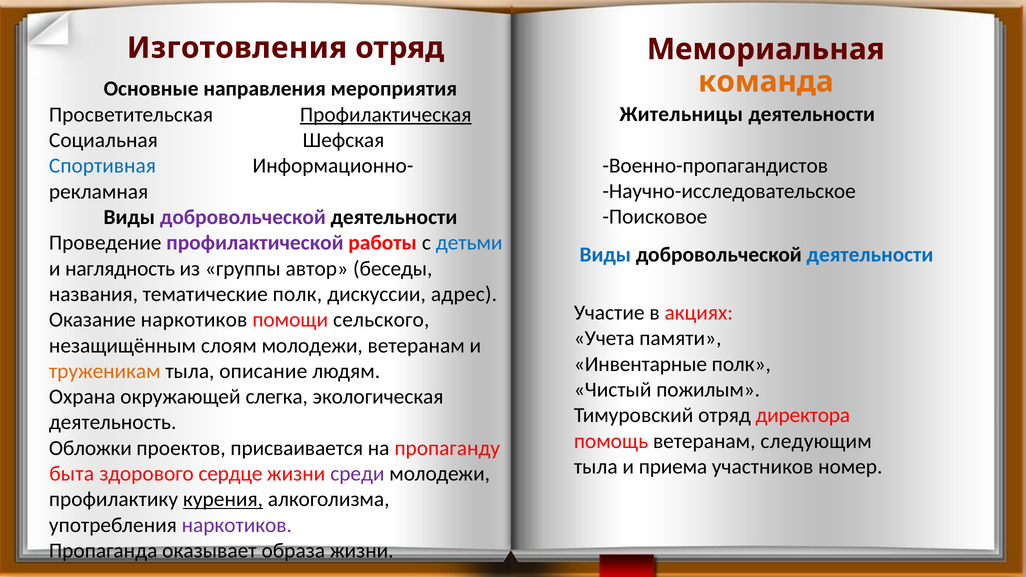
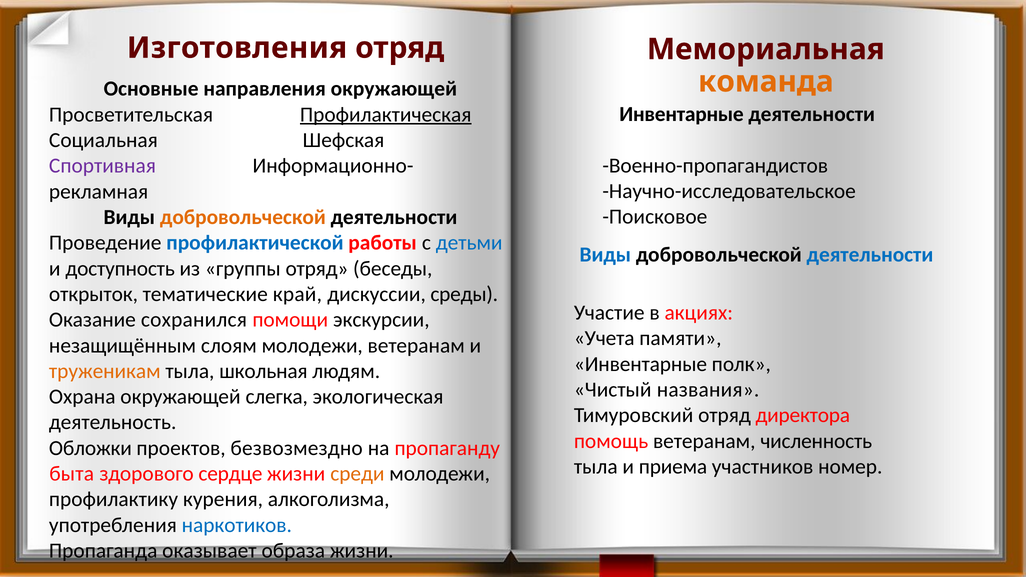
направления мероприятия: мероприятия -> окружающей
Жительницы at (681, 114): Жительницы -> Инвентарные
Спортивная colour: blue -> purple
добровольческой at (243, 217) colour: purple -> orange
профилактической colour: purple -> blue
наглядность: наглядность -> доступность
группы автор: автор -> отряд
названия: названия -> открыток
тематические полк: полк -> край
адрес: адрес -> среды
Оказание наркотиков: наркотиков -> сохранился
сельского: сельского -> экскурсии
описание: описание -> школьная
пожилым: пожилым -> названия
следующим: следующим -> численность
присваивается: присваивается -> безвозмездно
среди colour: purple -> orange
курения underline: present -> none
наркотиков at (237, 525) colour: purple -> blue
